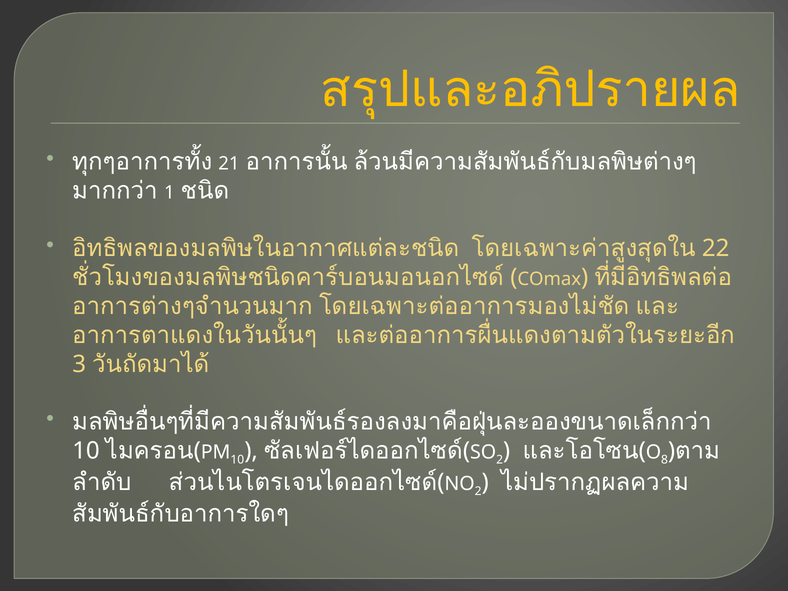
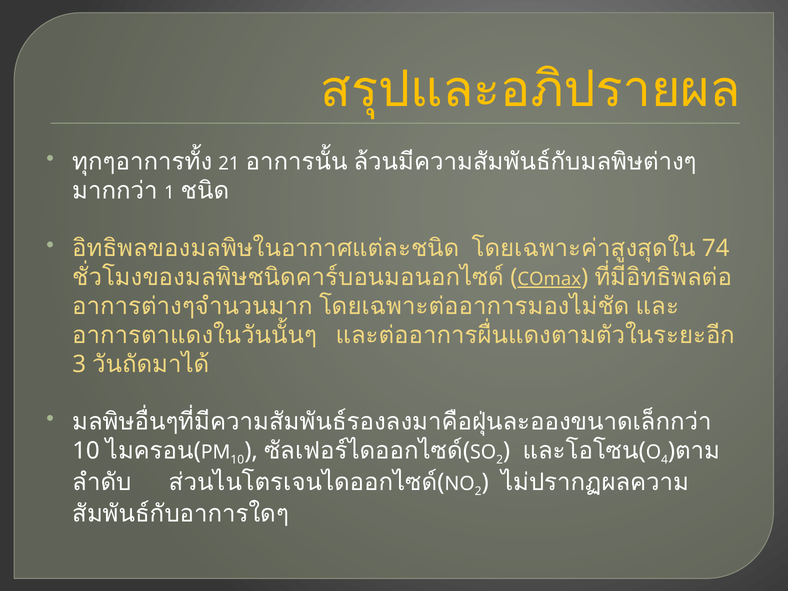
22: 22 -> 74
COmax underline: none -> present
8: 8 -> 4
